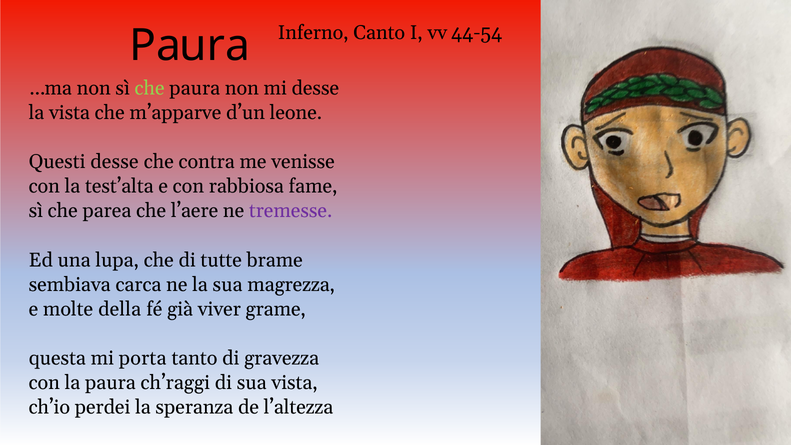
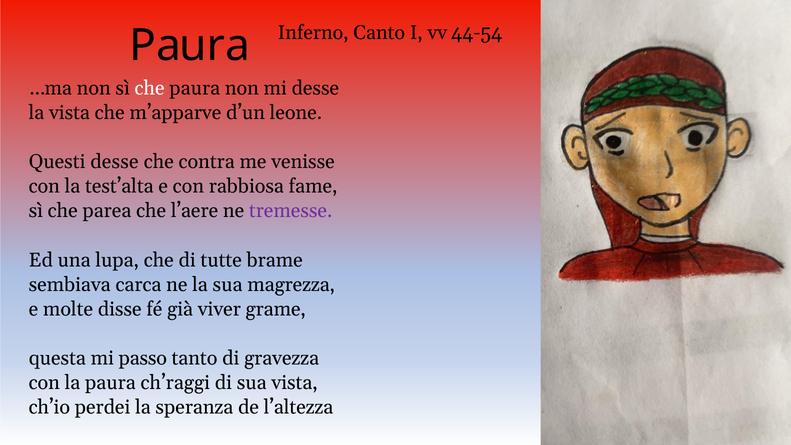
che at (150, 88) colour: light green -> white
della: della -> disse
porta: porta -> passo
